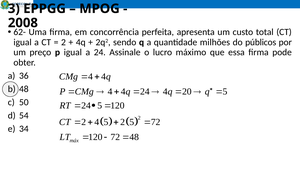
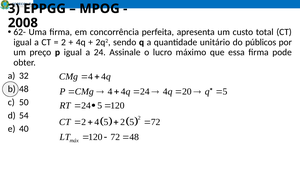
milhões: milhões -> unitário
36: 36 -> 32
34: 34 -> 40
